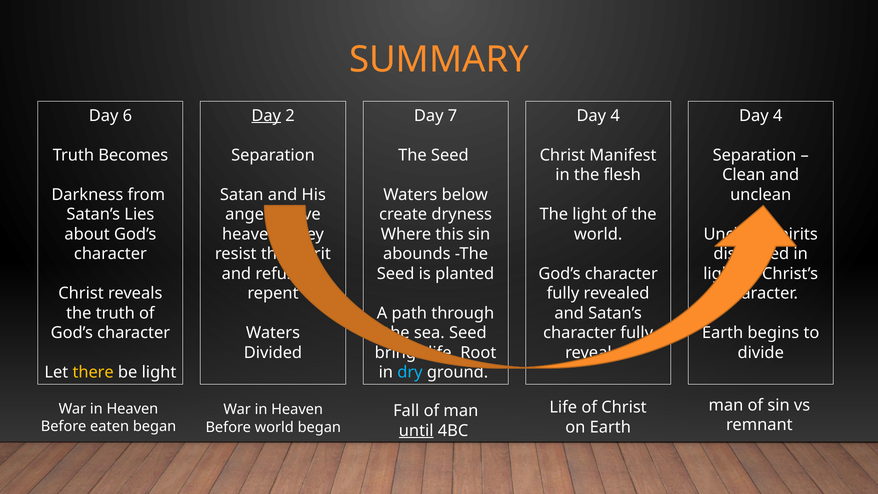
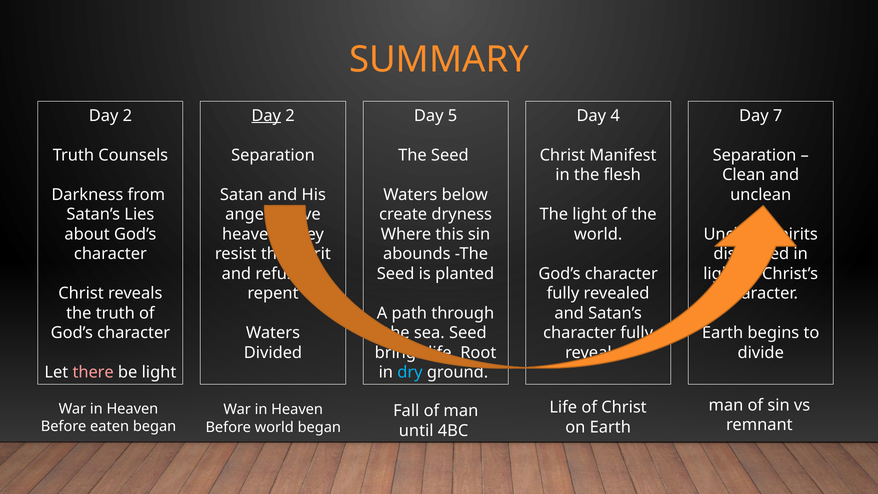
6 at (127, 116): 6 -> 2
7: 7 -> 5
4 at (778, 116): 4 -> 7
Becomes: Becomes -> Counsels
there colour: yellow -> pink
until underline: present -> none
